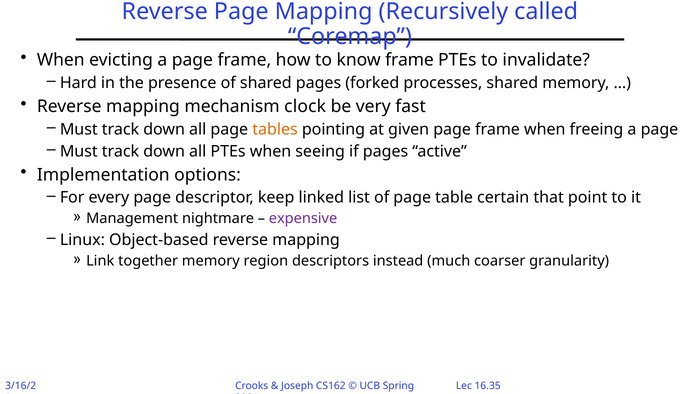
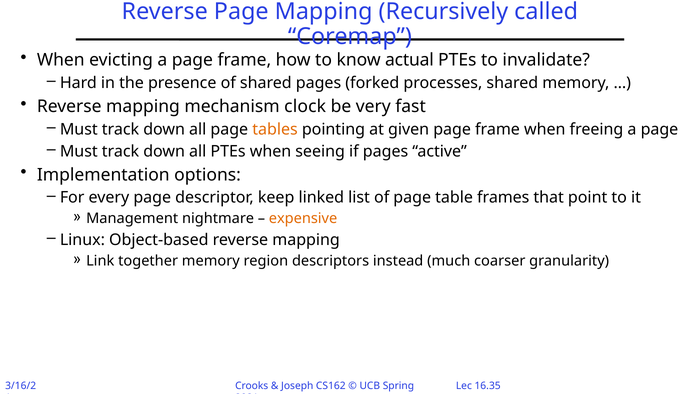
know frame: frame -> actual
certain: certain -> frames
expensive colour: purple -> orange
